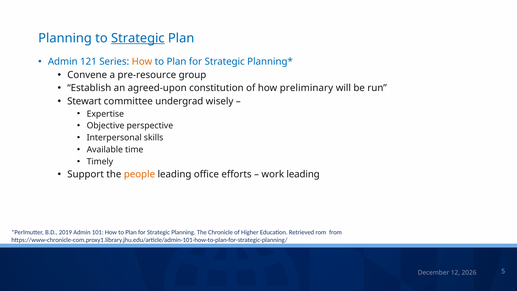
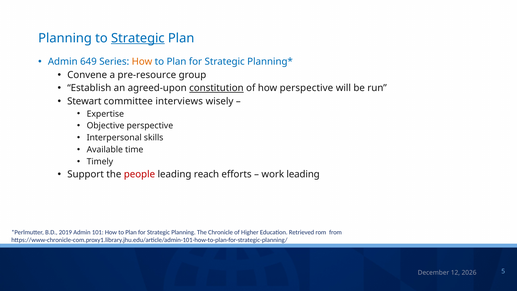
121: 121 -> 649
constitution underline: none -> present
how preliminary: preliminary -> perspective
undergrad: undergrad -> interviews
people colour: orange -> red
office: office -> reach
